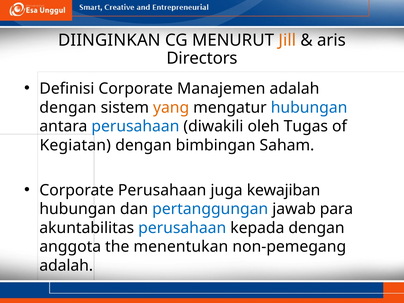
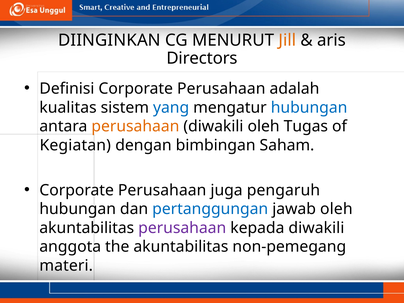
Definisi Corporate Manajemen: Manajemen -> Perusahaan
dengan at (68, 108): dengan -> kualitas
yang colour: orange -> blue
perusahaan at (135, 126) colour: blue -> orange
kewajiban: kewajiban -> pengaruh
jawab para: para -> oleh
perusahaan at (182, 228) colour: blue -> purple
kepada dengan: dengan -> diwakili
the menentukan: menentukan -> akuntabilitas
adalah at (66, 266): adalah -> materi
